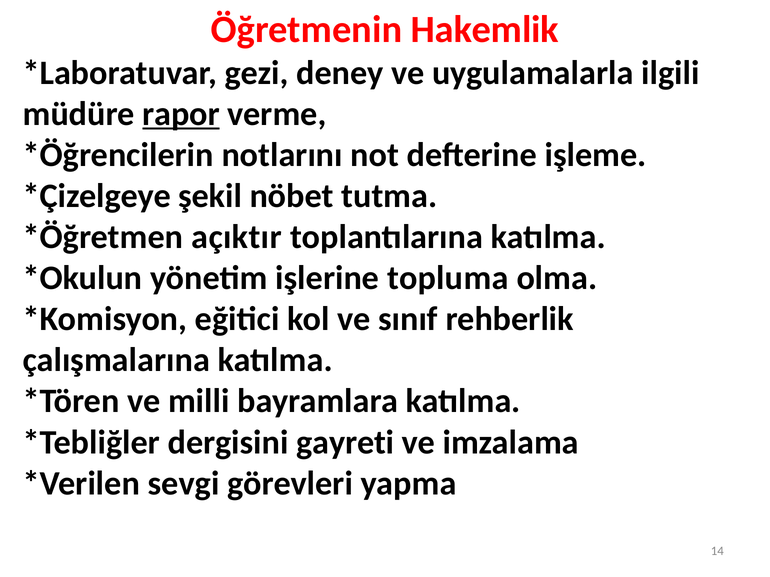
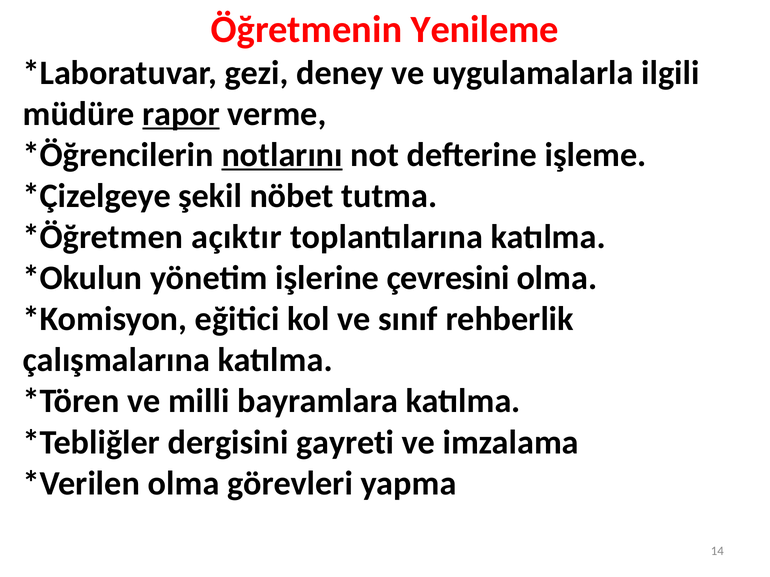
Hakemlik: Hakemlik -> Yenileme
notlarını underline: none -> present
topluma: topluma -> çevresini
sevgi at (184, 484): sevgi -> olma
